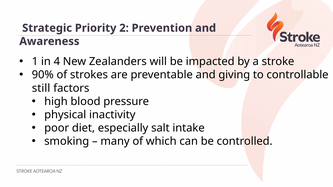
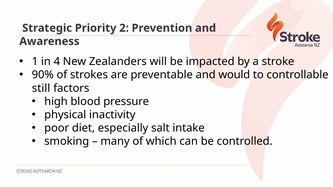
giving: giving -> would
